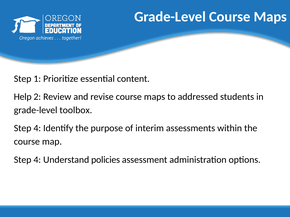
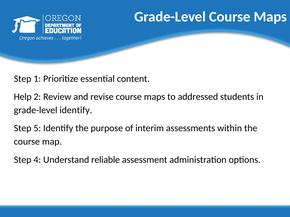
grade-level toolbox: toolbox -> identify
4 at (37, 129): 4 -> 5
policies: policies -> reliable
